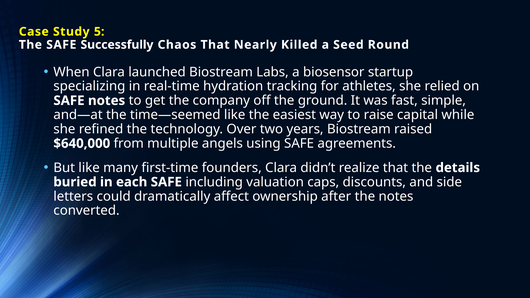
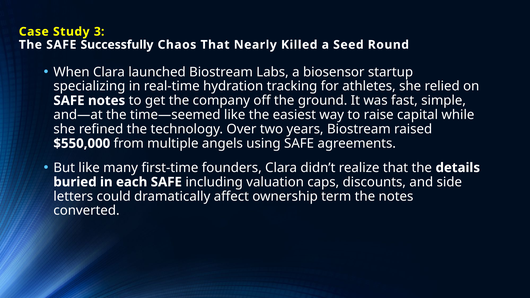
5: 5 -> 3
$640,000: $640,000 -> $550,000
after: after -> term
